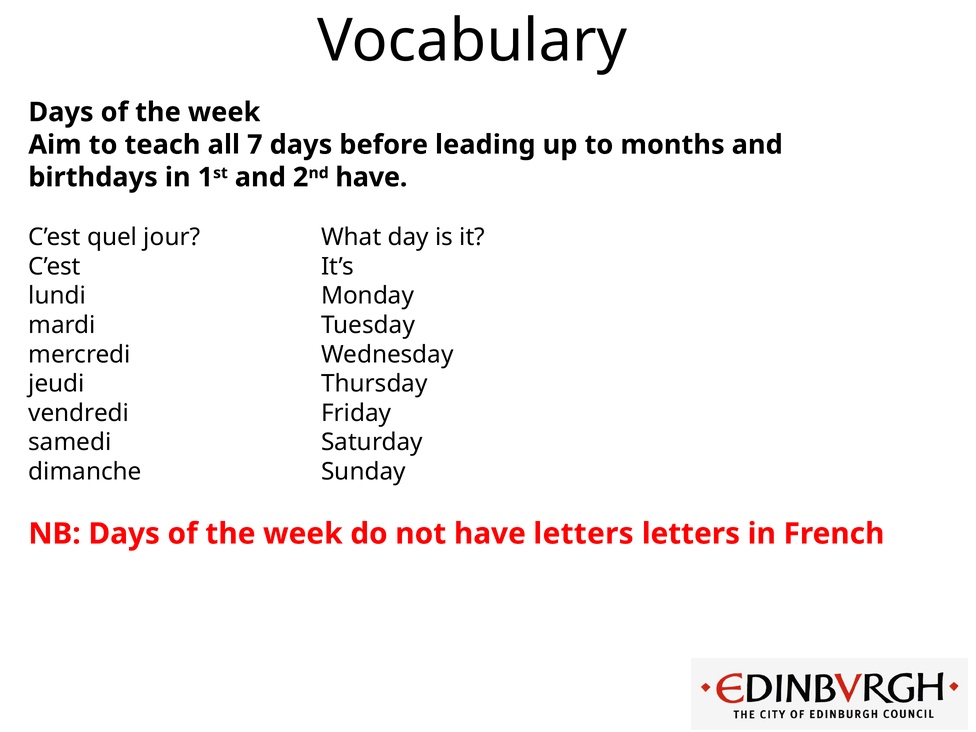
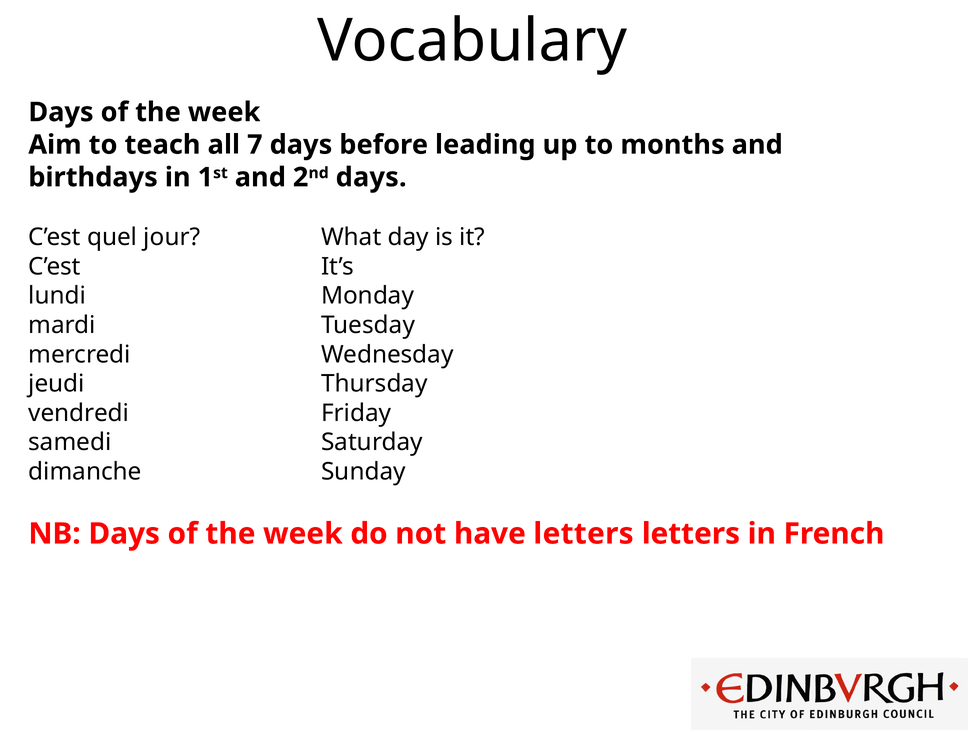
2nd have: have -> days
